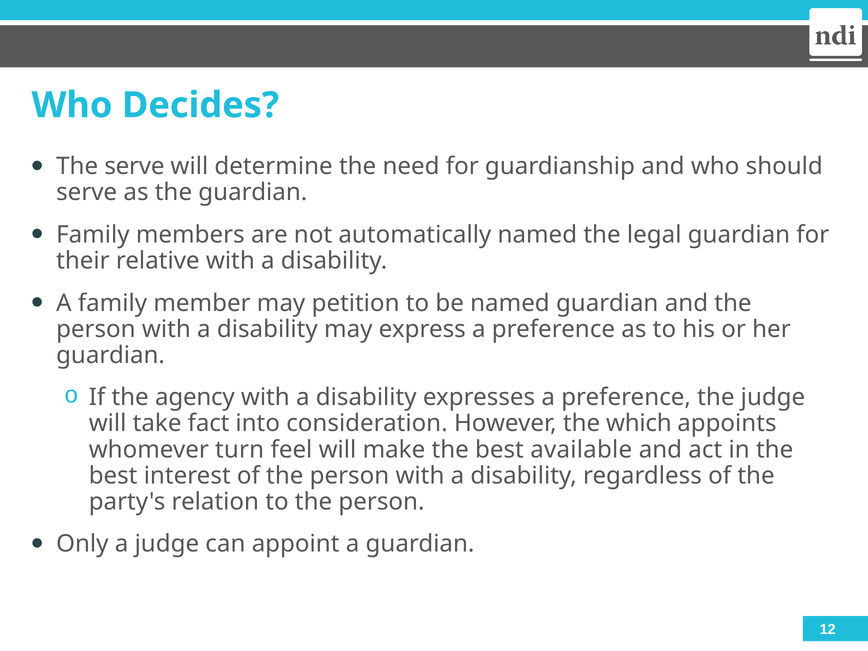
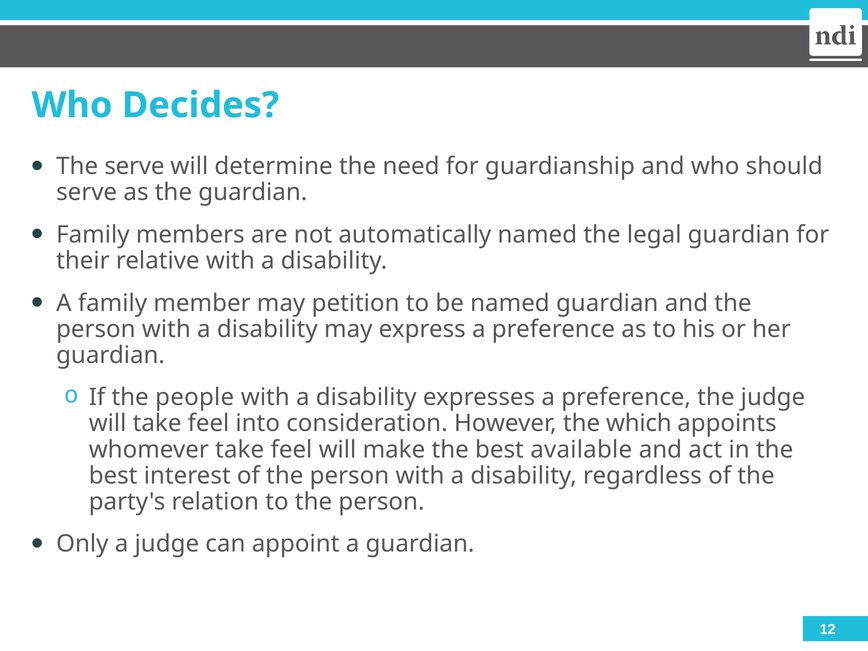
agency: agency -> people
will take fact: fact -> feel
whomever turn: turn -> take
